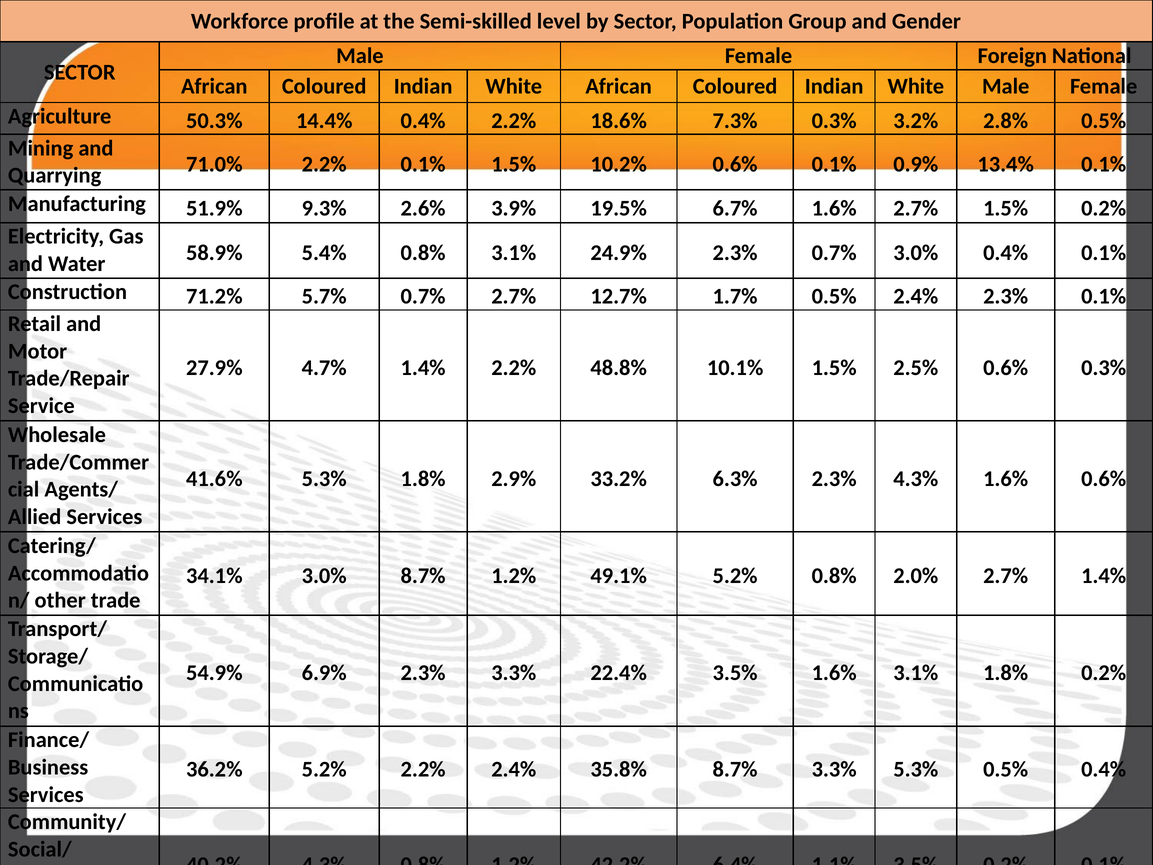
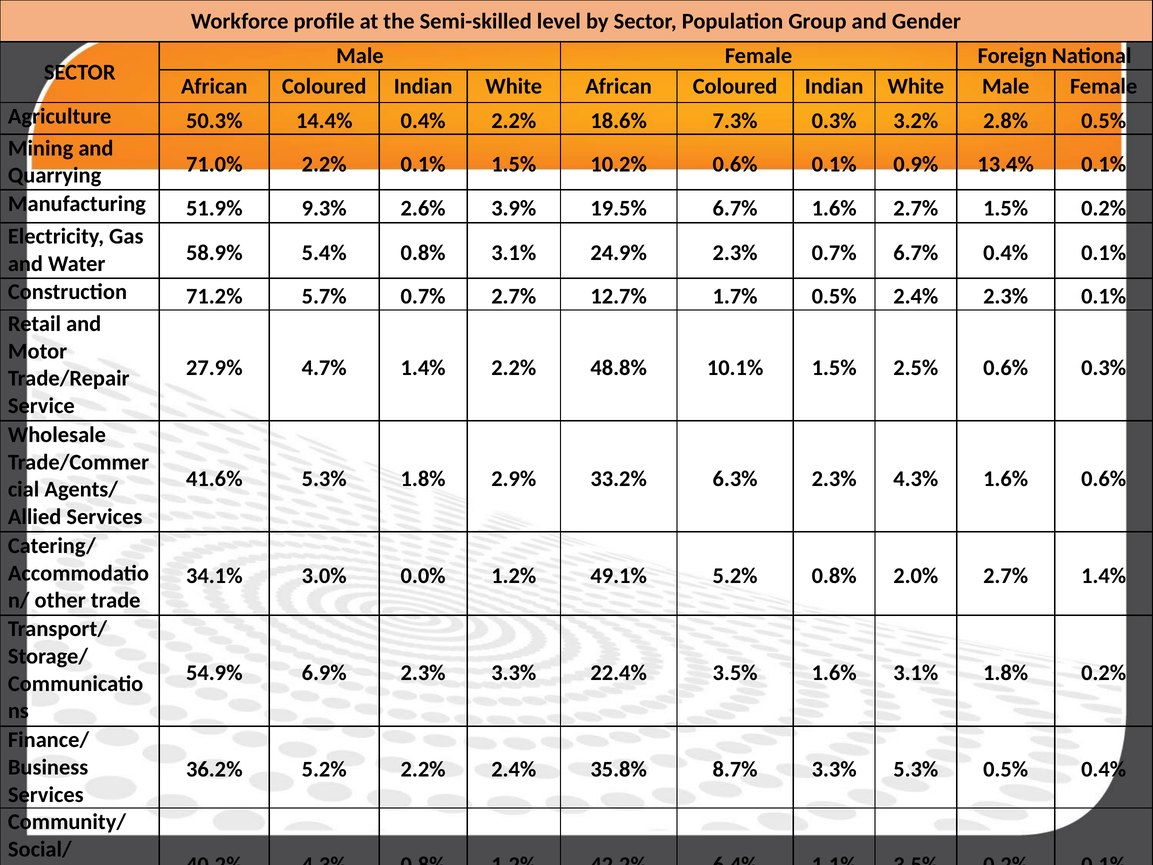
0.7% 3.0%: 3.0% -> 6.7%
3.0% 8.7%: 8.7% -> 0.0%
